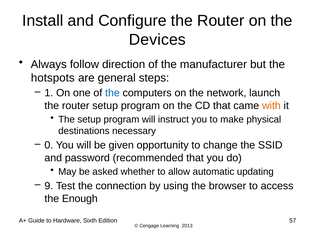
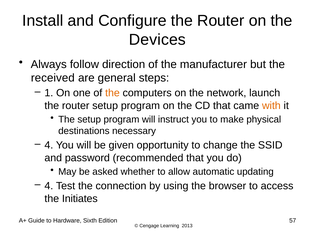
hotspots: hotspots -> received
the at (112, 93) colour: blue -> orange
0 at (49, 145): 0 -> 4
9 at (49, 186): 9 -> 4
Enough: Enough -> Initiates
